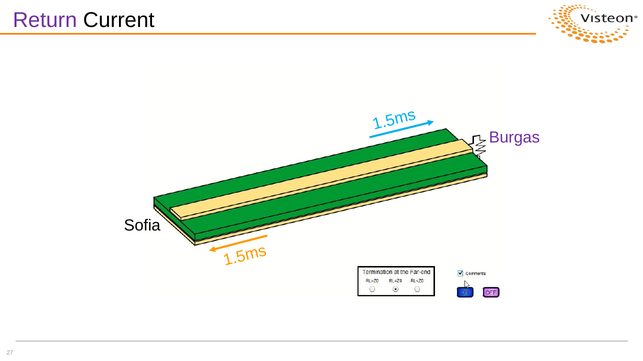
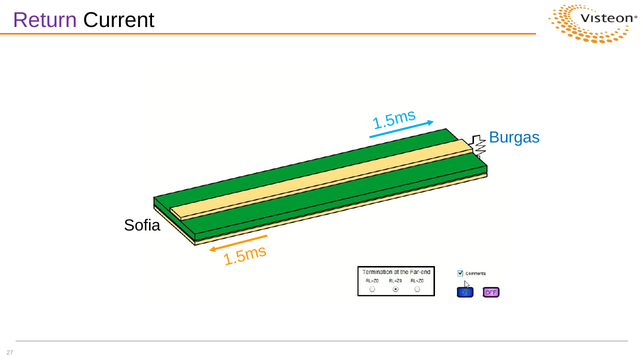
Burgas colour: purple -> blue
